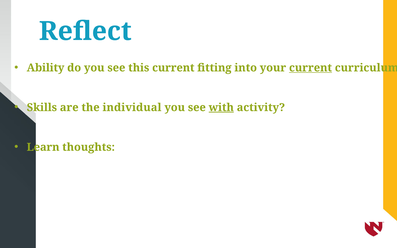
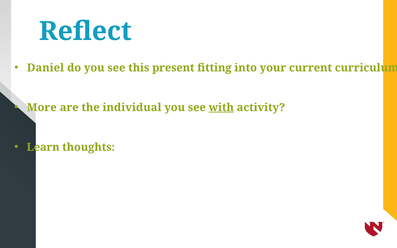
Ability: Ability -> Daniel
this current: current -> present
current at (311, 68) underline: present -> none
Skills: Skills -> More
